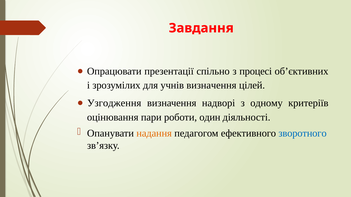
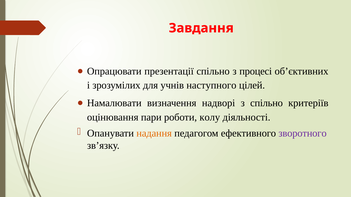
учнів визначення: визначення -> наступного
Узгодження: Узгодження -> Намалювати
з одному: одному -> спільно
один: один -> колу
зворотного colour: blue -> purple
